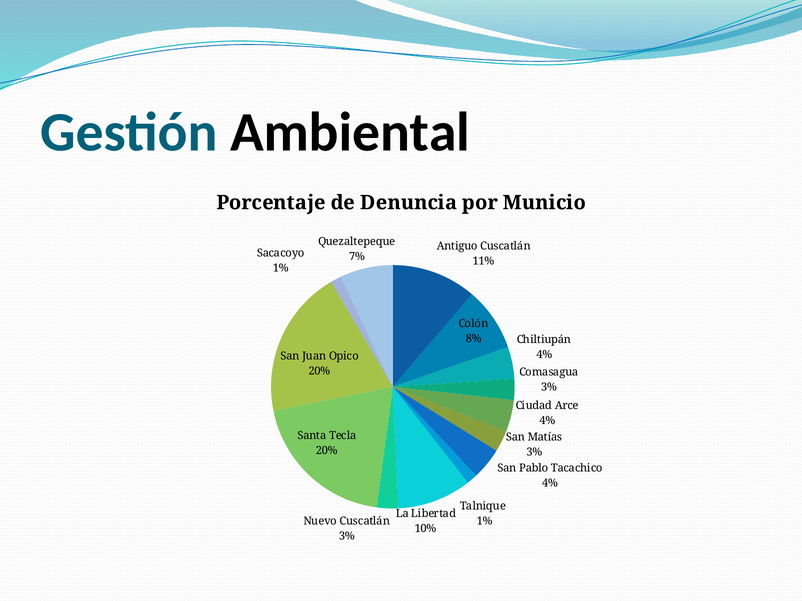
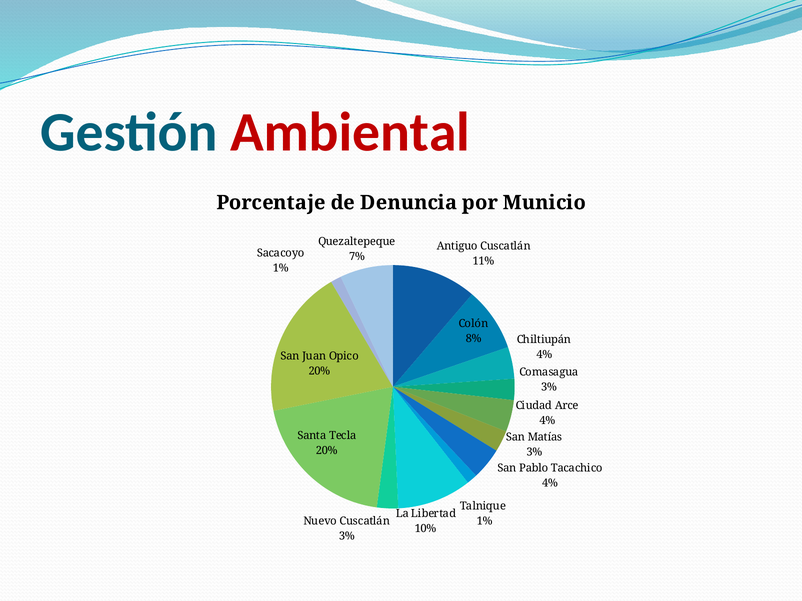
Ambiental colour: black -> red
